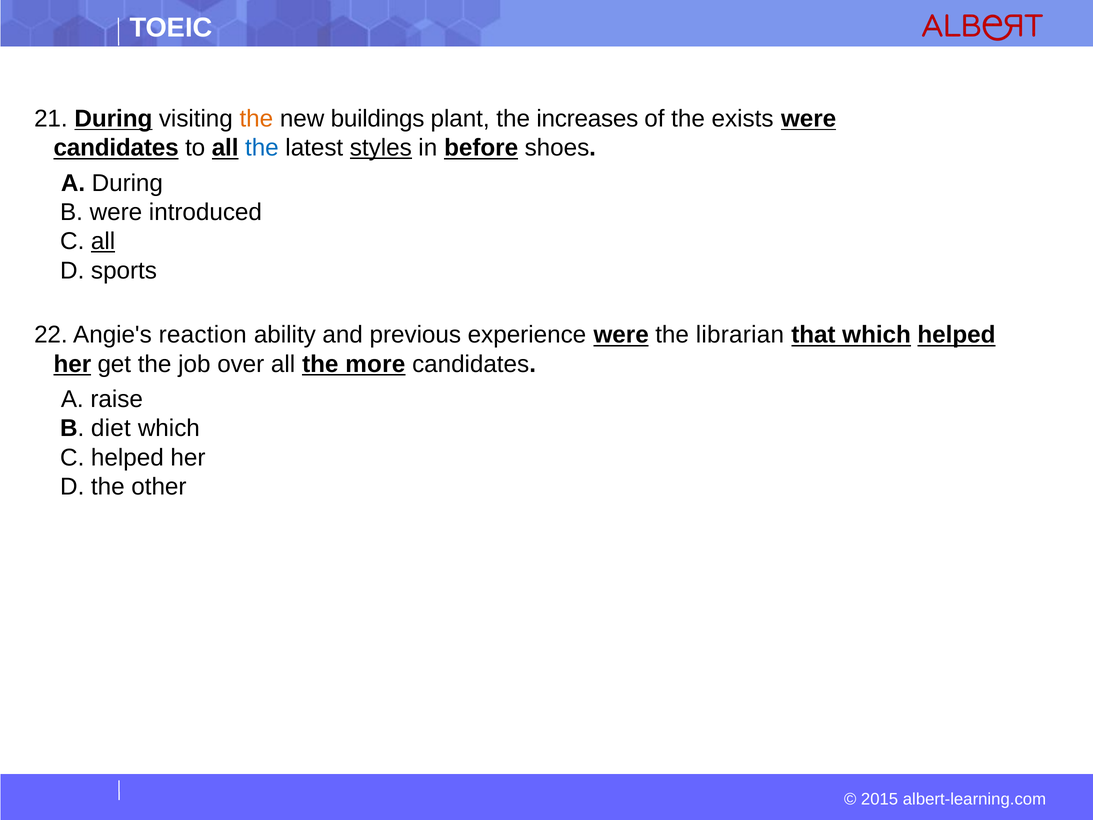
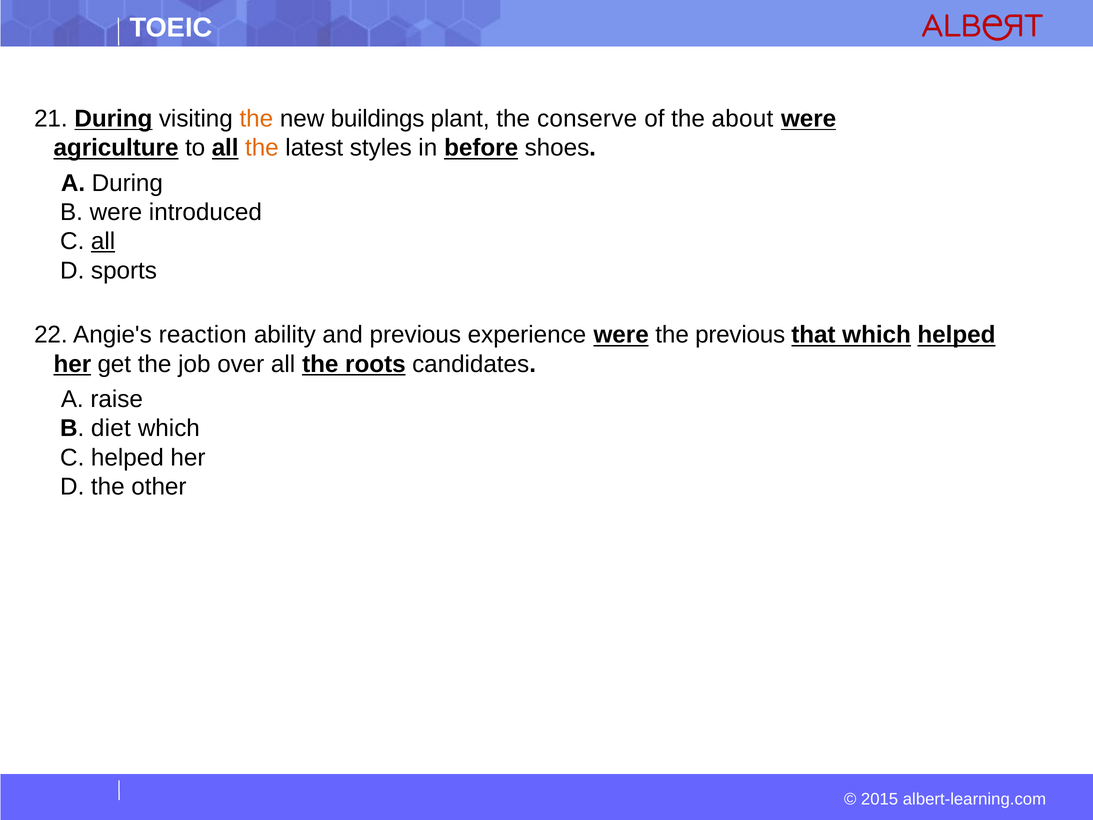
increases: increases -> conserve
exists: exists -> about
candidates at (116, 148): candidates -> agriculture
the at (262, 148) colour: blue -> orange
styles underline: present -> none
the librarian: librarian -> previous
more: more -> roots
